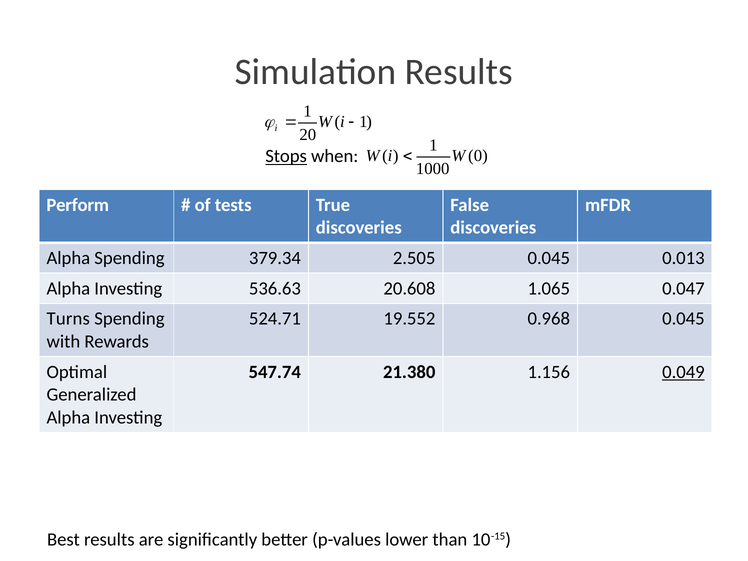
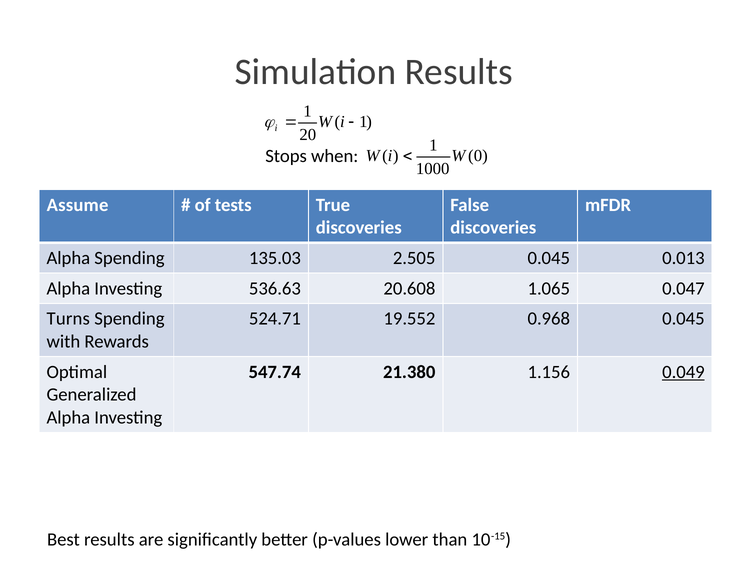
Stops underline: present -> none
Perform: Perform -> Assume
379.34: 379.34 -> 135.03
